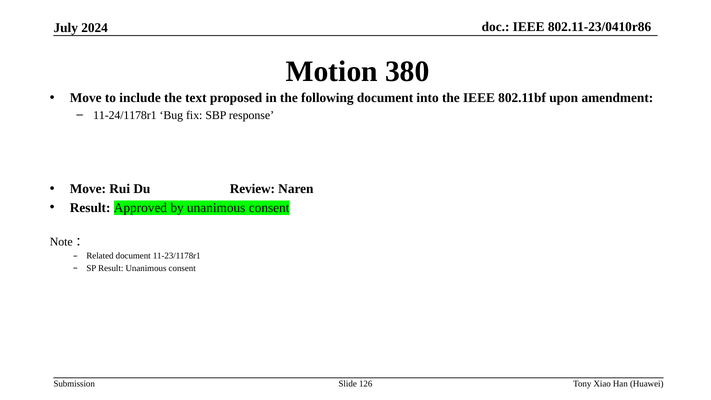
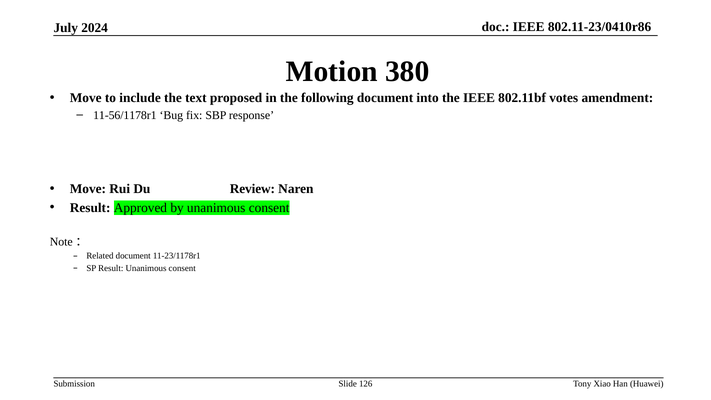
upon: upon -> votes
11-24/1178r1: 11-24/1178r1 -> 11-56/1178r1
